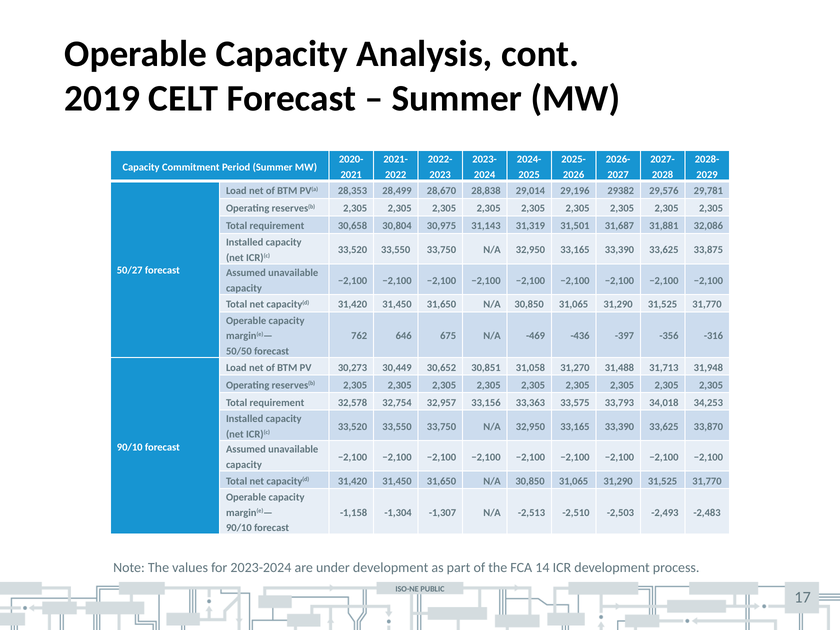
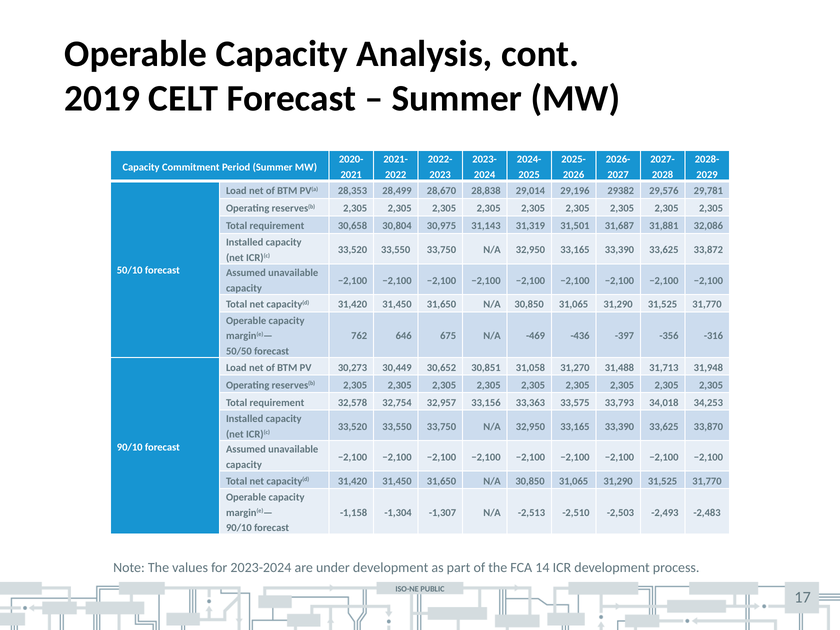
33,875: 33,875 -> 33,872
50/27: 50/27 -> 50/10
